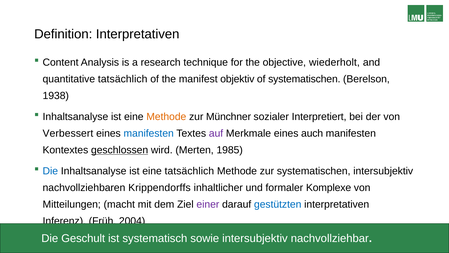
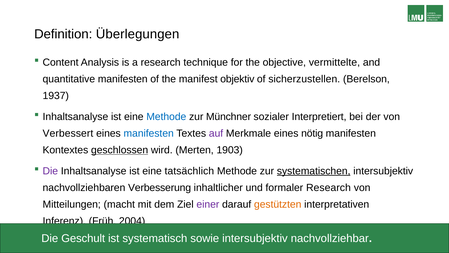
Definition Interpretativen: Interpretativen -> Überlegungen
wiederholt: wiederholt -> vermittelte
quantitative tatsächlich: tatsächlich -> manifesten
of systematischen: systematischen -> sicherzustellen
1938: 1938 -> 1937
Methode at (166, 117) colour: orange -> blue
auch: auch -> nötig
1985: 1985 -> 1903
Die at (50, 171) colour: blue -> purple
systematischen at (314, 171) underline: none -> present
Krippendorffs: Krippendorffs -> Verbesserung
formaler Komplexe: Komplexe -> Research
gestützten colour: blue -> orange
